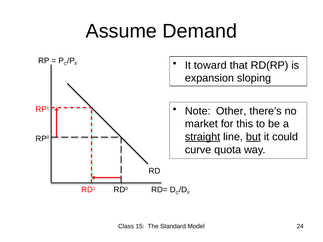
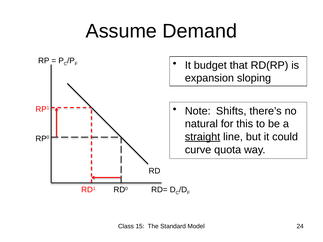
toward: toward -> budget
Other: Other -> Shifts
market: market -> natural
but underline: present -> none
